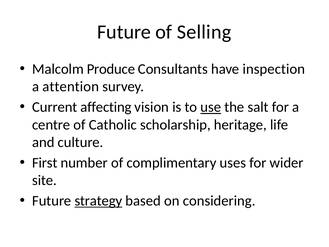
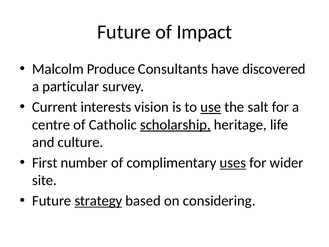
Selling: Selling -> Impact
inspection: inspection -> discovered
attention: attention -> particular
affecting: affecting -> interests
scholarship underline: none -> present
uses underline: none -> present
